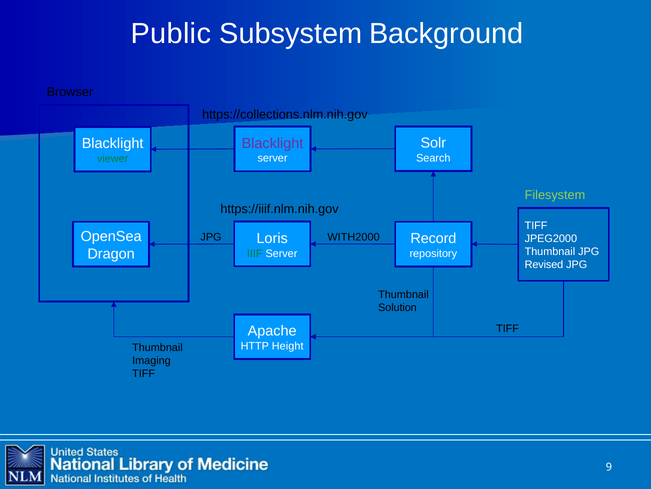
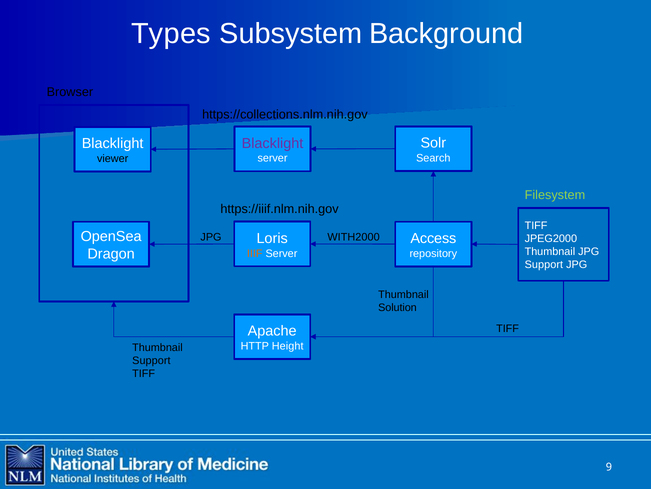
Public: Public -> Types
viewer colour: green -> black
Record: Record -> Access
IIIF colour: green -> orange
Revised at (544, 264): Revised -> Support
Imaging at (151, 360): Imaging -> Support
